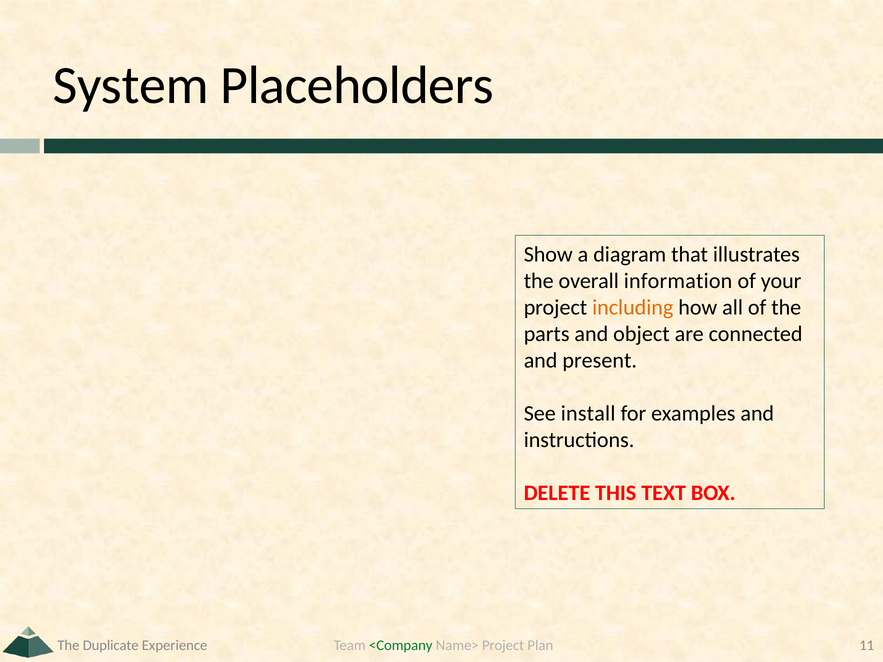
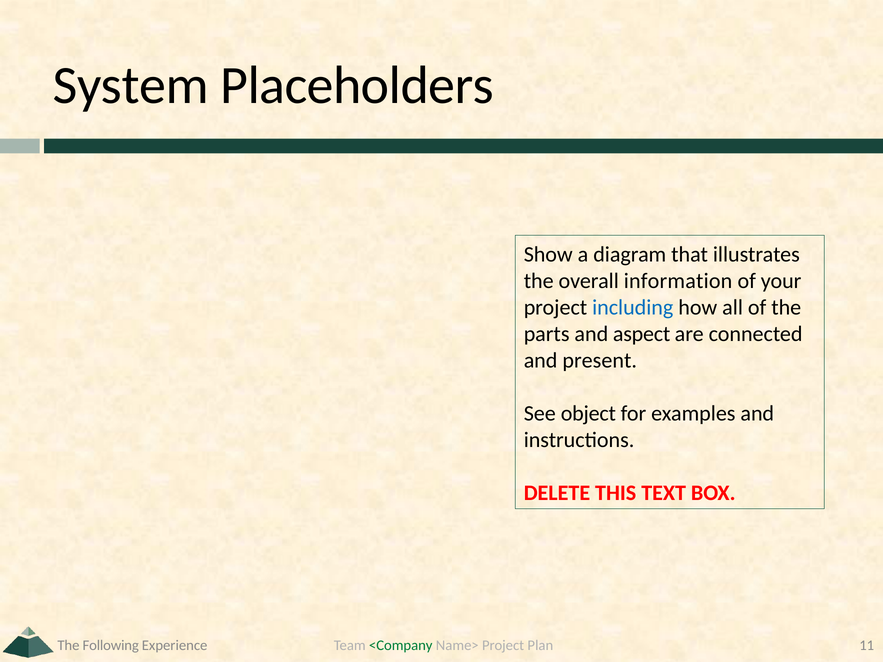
including colour: orange -> blue
object: object -> aspect
install: install -> object
Duplicate: Duplicate -> Following
